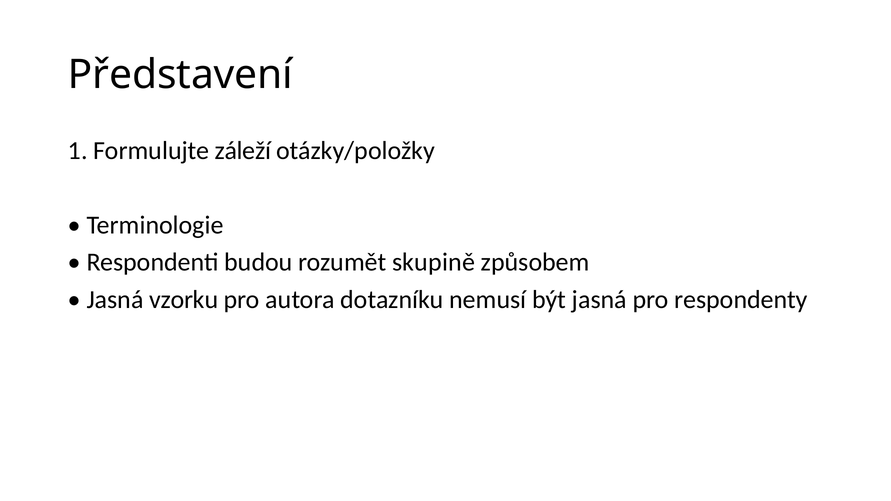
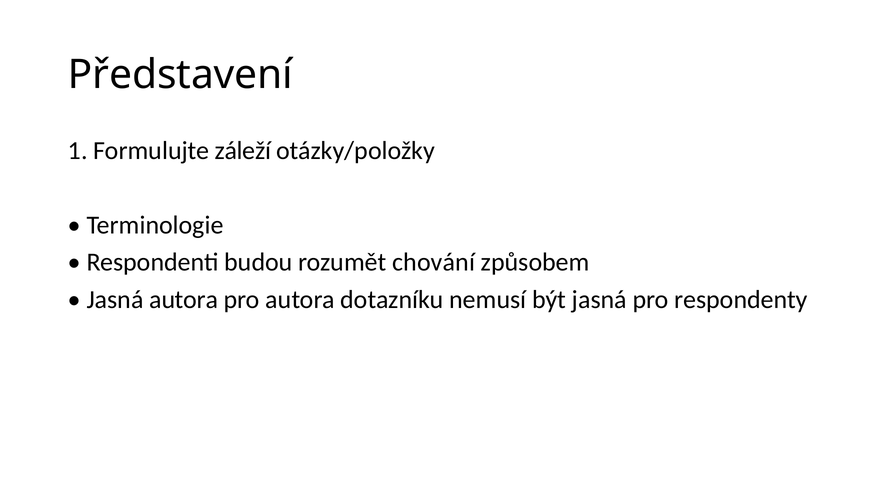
skupině: skupině -> chování
Jasná vzorku: vzorku -> autora
